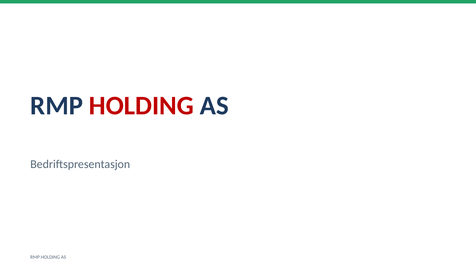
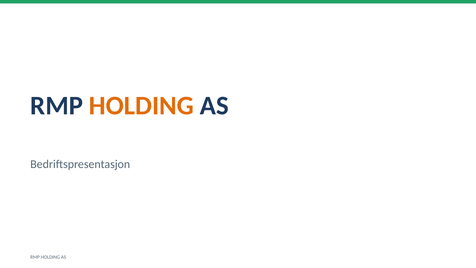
HOLDING at (141, 106) colour: red -> orange
